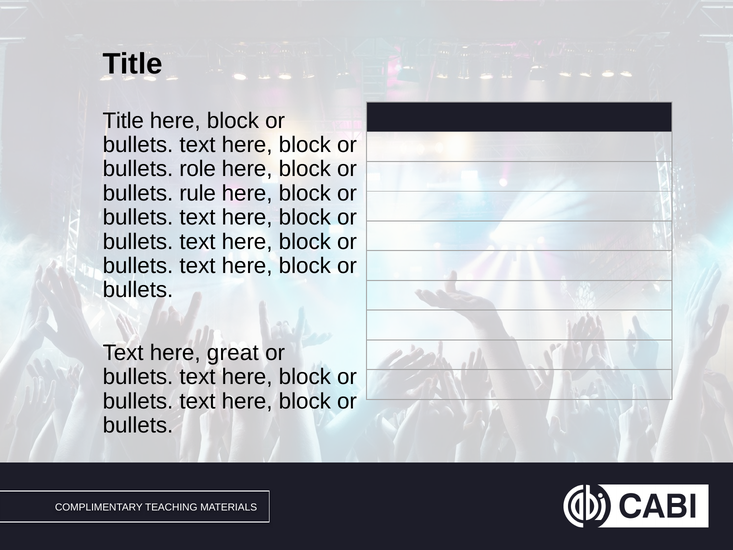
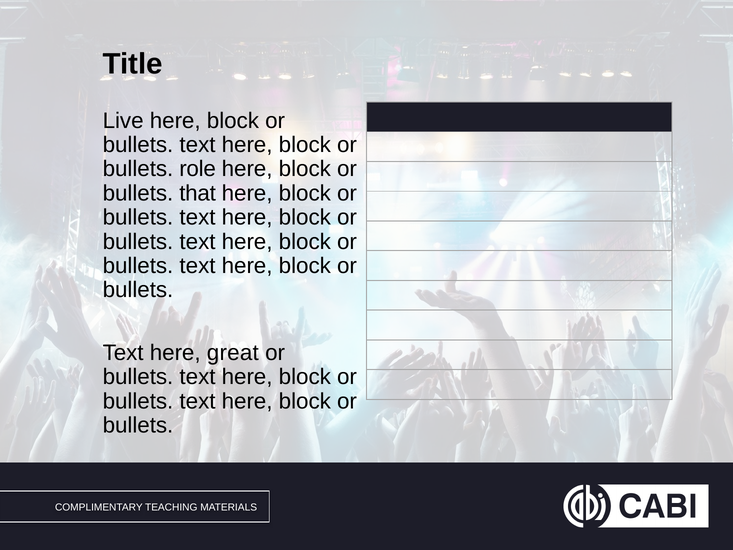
Title at (123, 121): Title -> Live
rule: rule -> that
